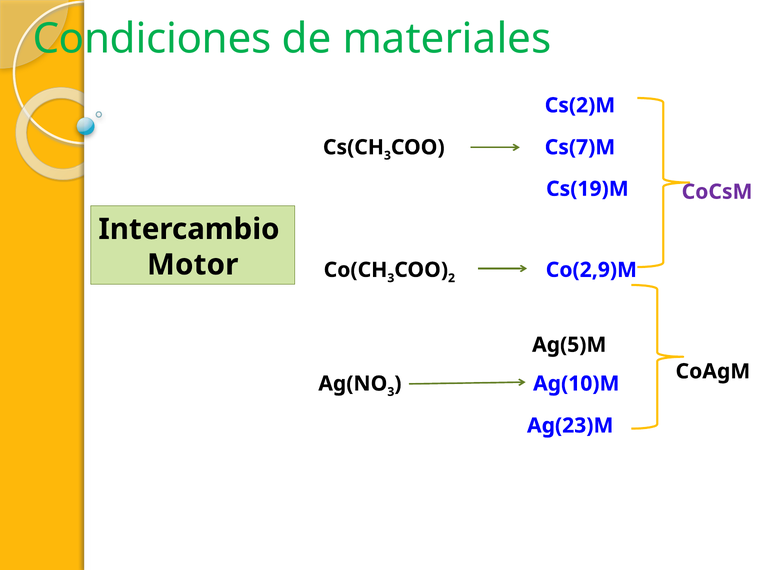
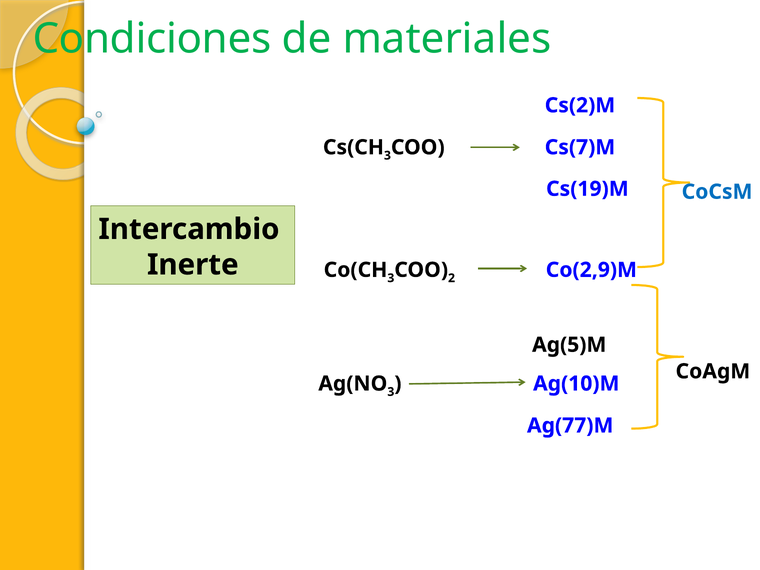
CoCsM colour: purple -> blue
Motor: Motor -> Inerte
Ag(23)M: Ag(23)M -> Ag(77)M
